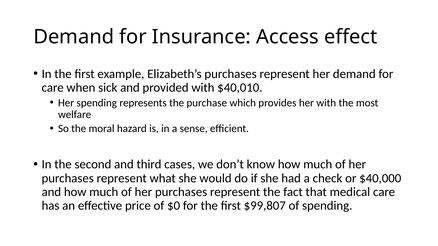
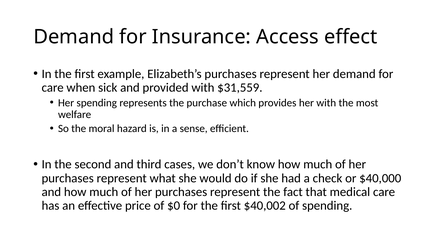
$40,010: $40,010 -> $31,559
$99,807: $99,807 -> $40,002
